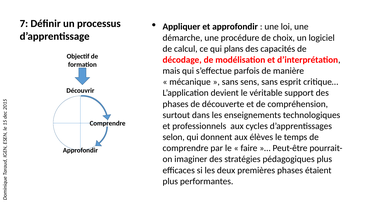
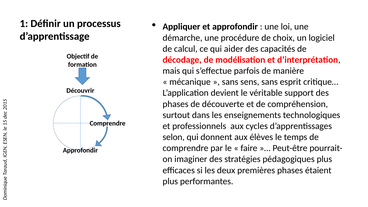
7 at (24, 23): 7 -> 1
plans: plans -> aider
